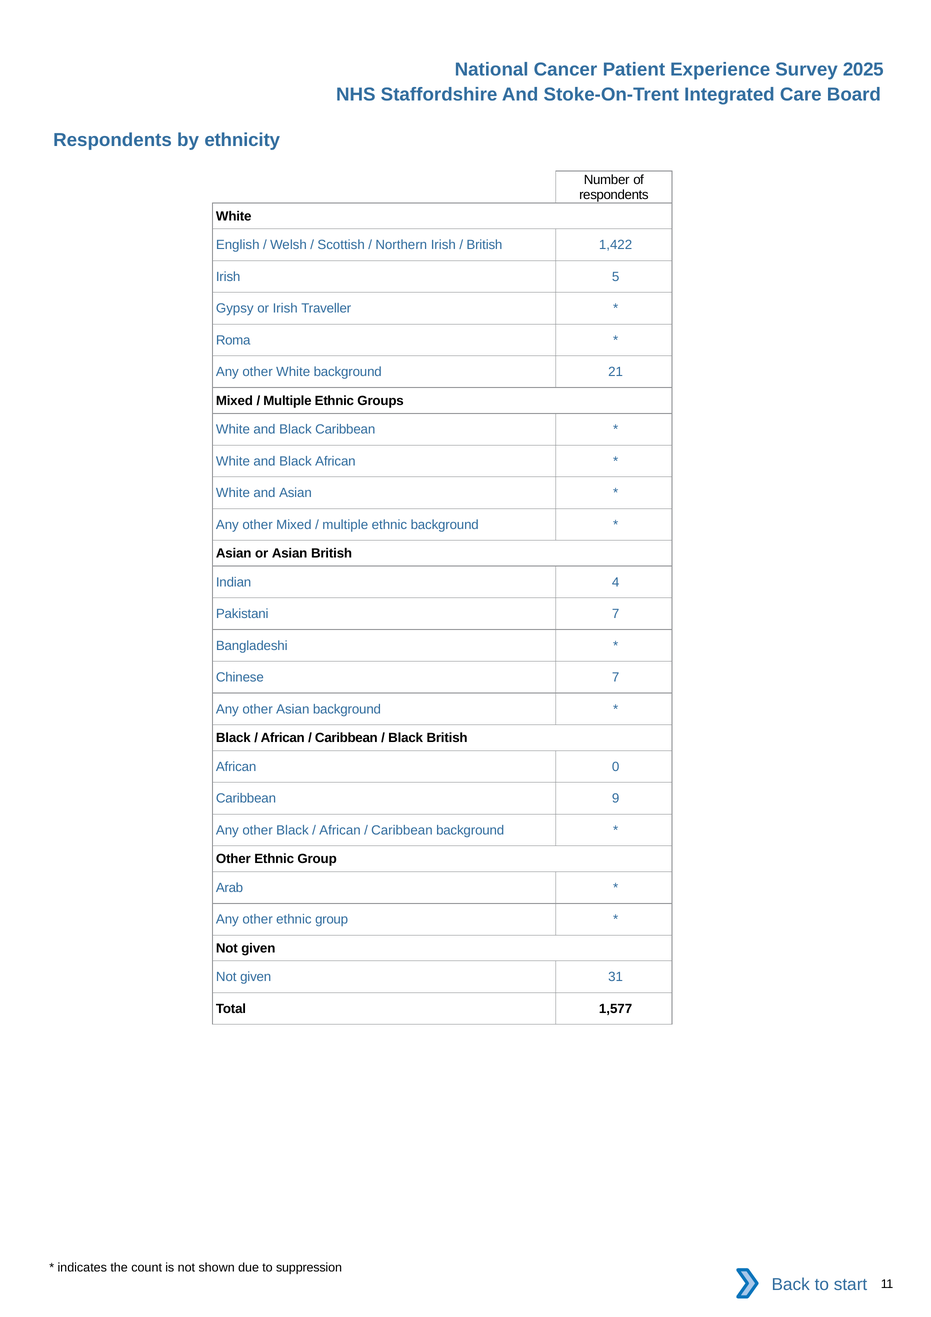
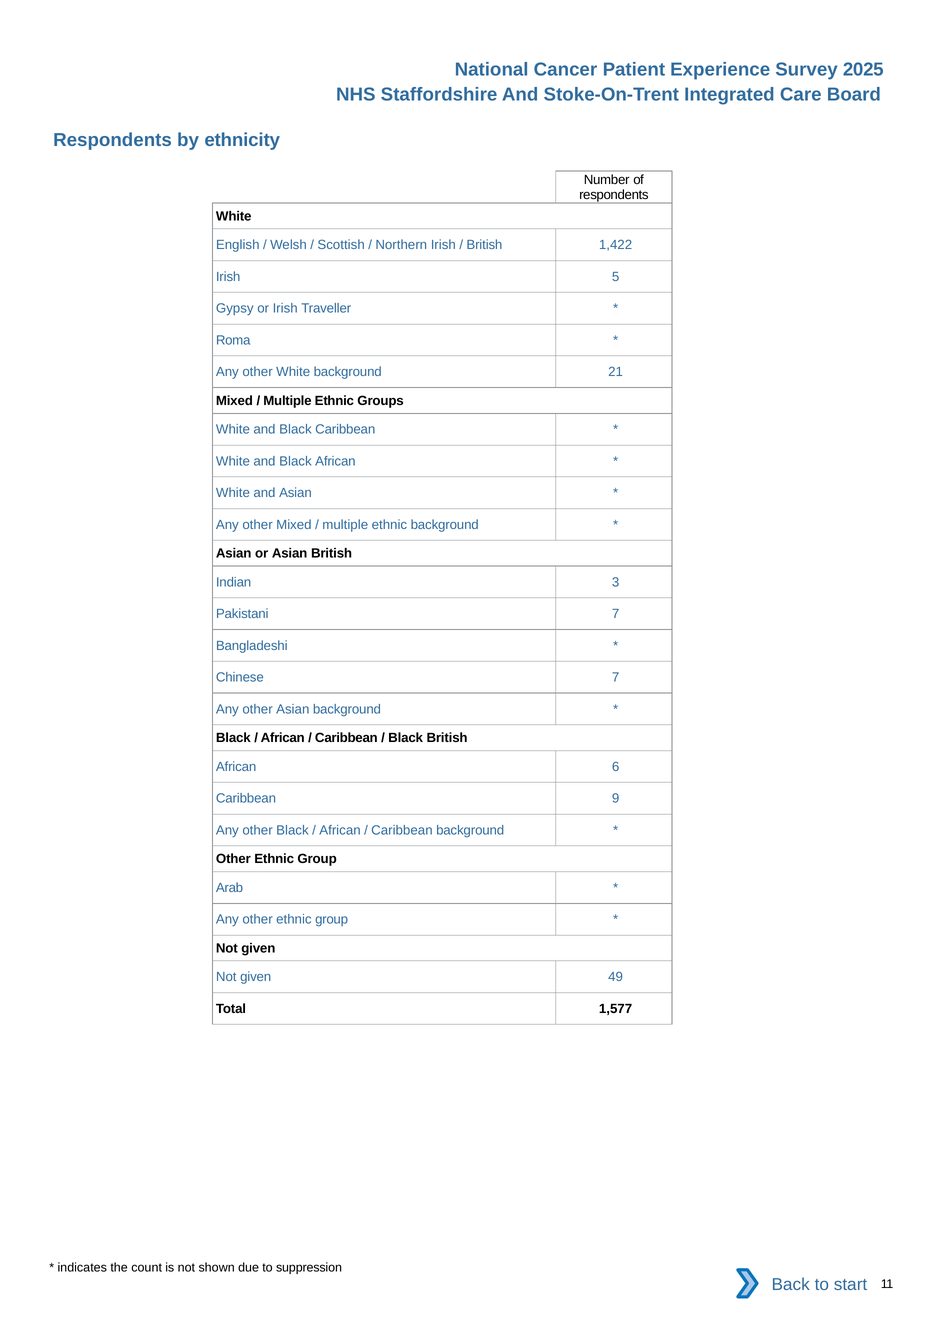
4: 4 -> 3
0: 0 -> 6
31: 31 -> 49
